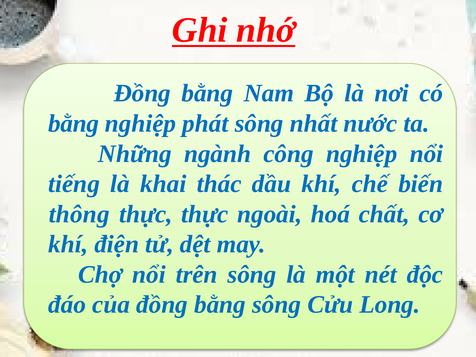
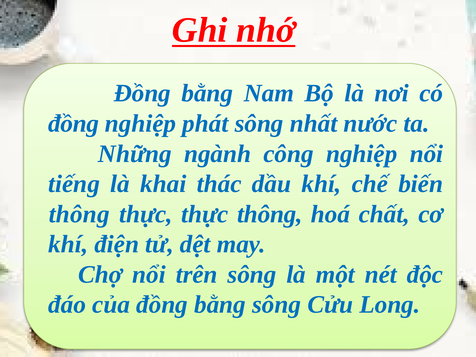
bằng at (74, 124): bằng -> đồng
thực ngoài: ngoài -> thông
